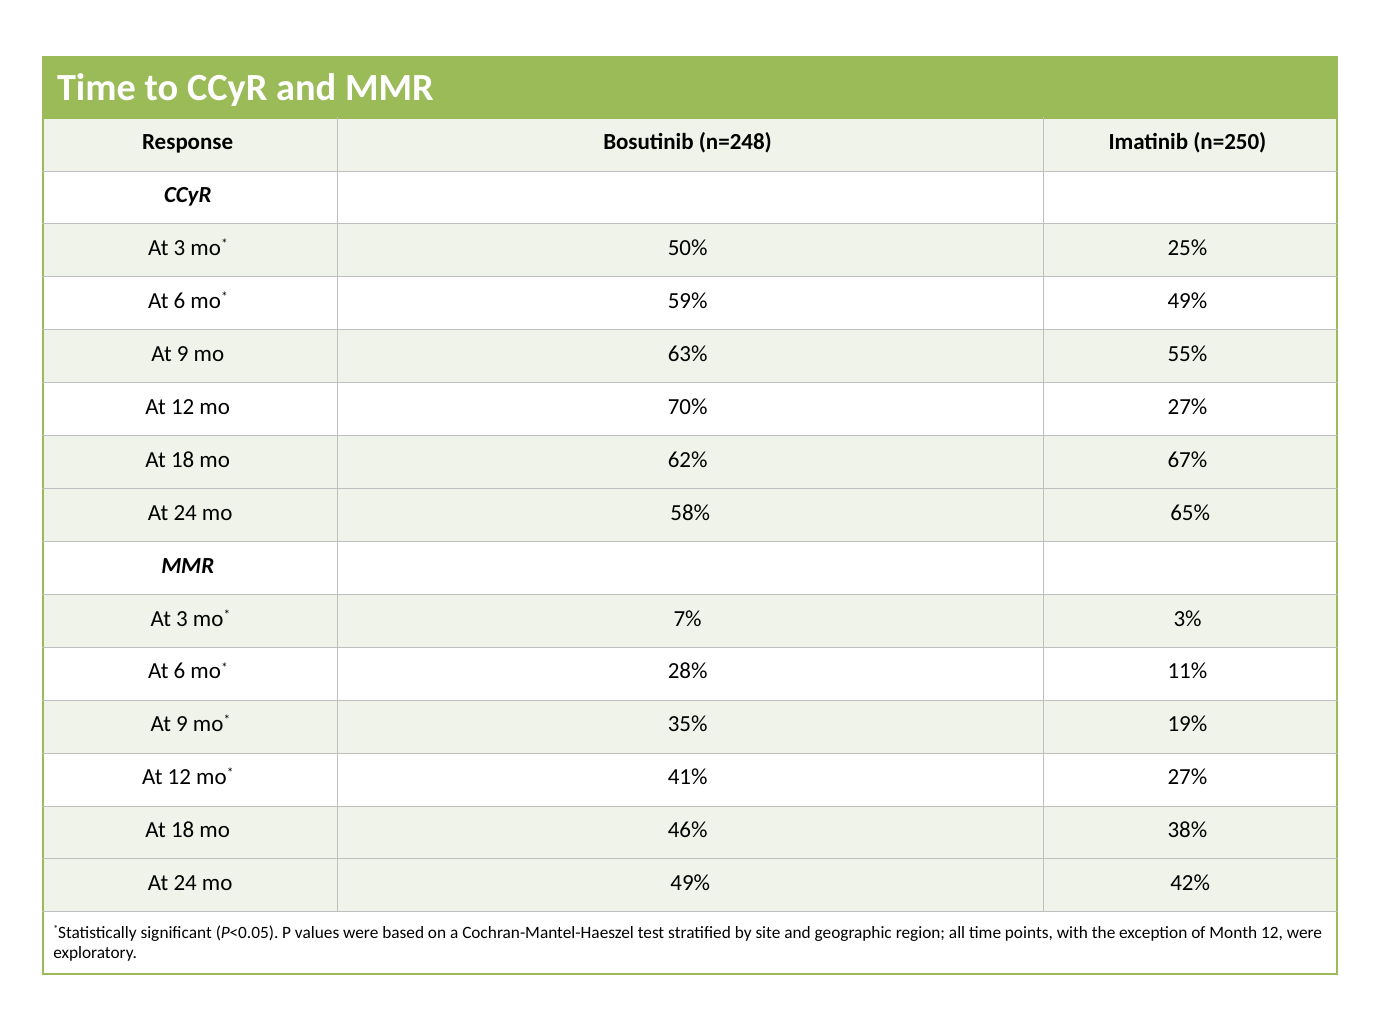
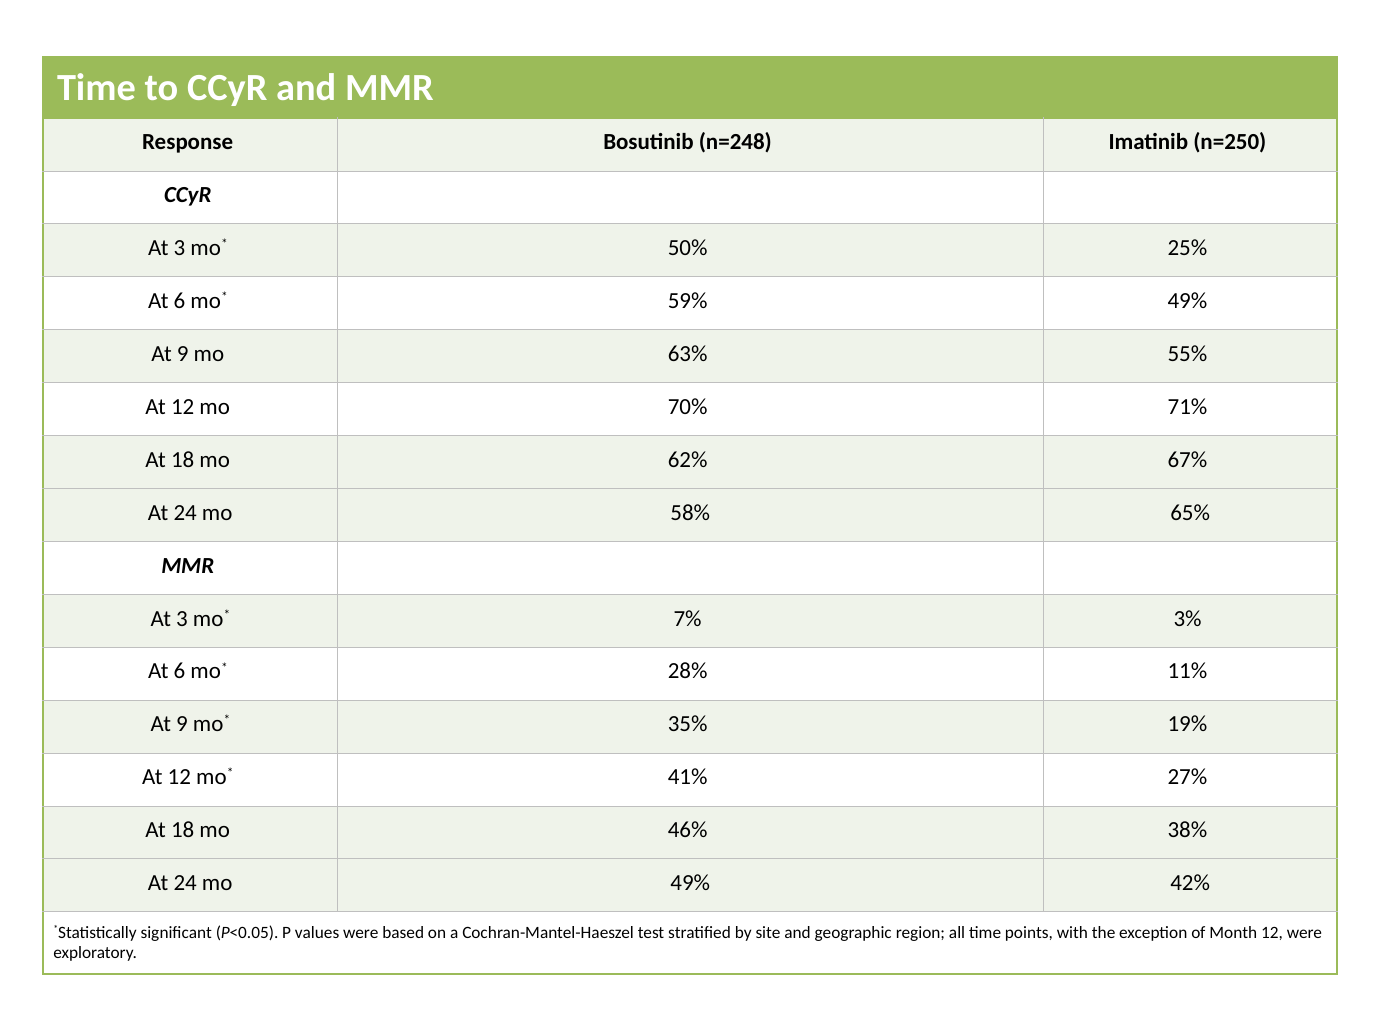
70% 27%: 27% -> 71%
